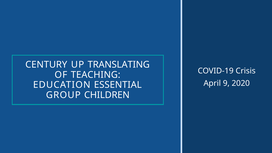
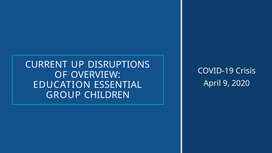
CENTURY: CENTURY -> CURRENT
TRANSLATING: TRANSLATING -> DISRUPTIONS
TEACHING: TEACHING -> OVERVIEW
